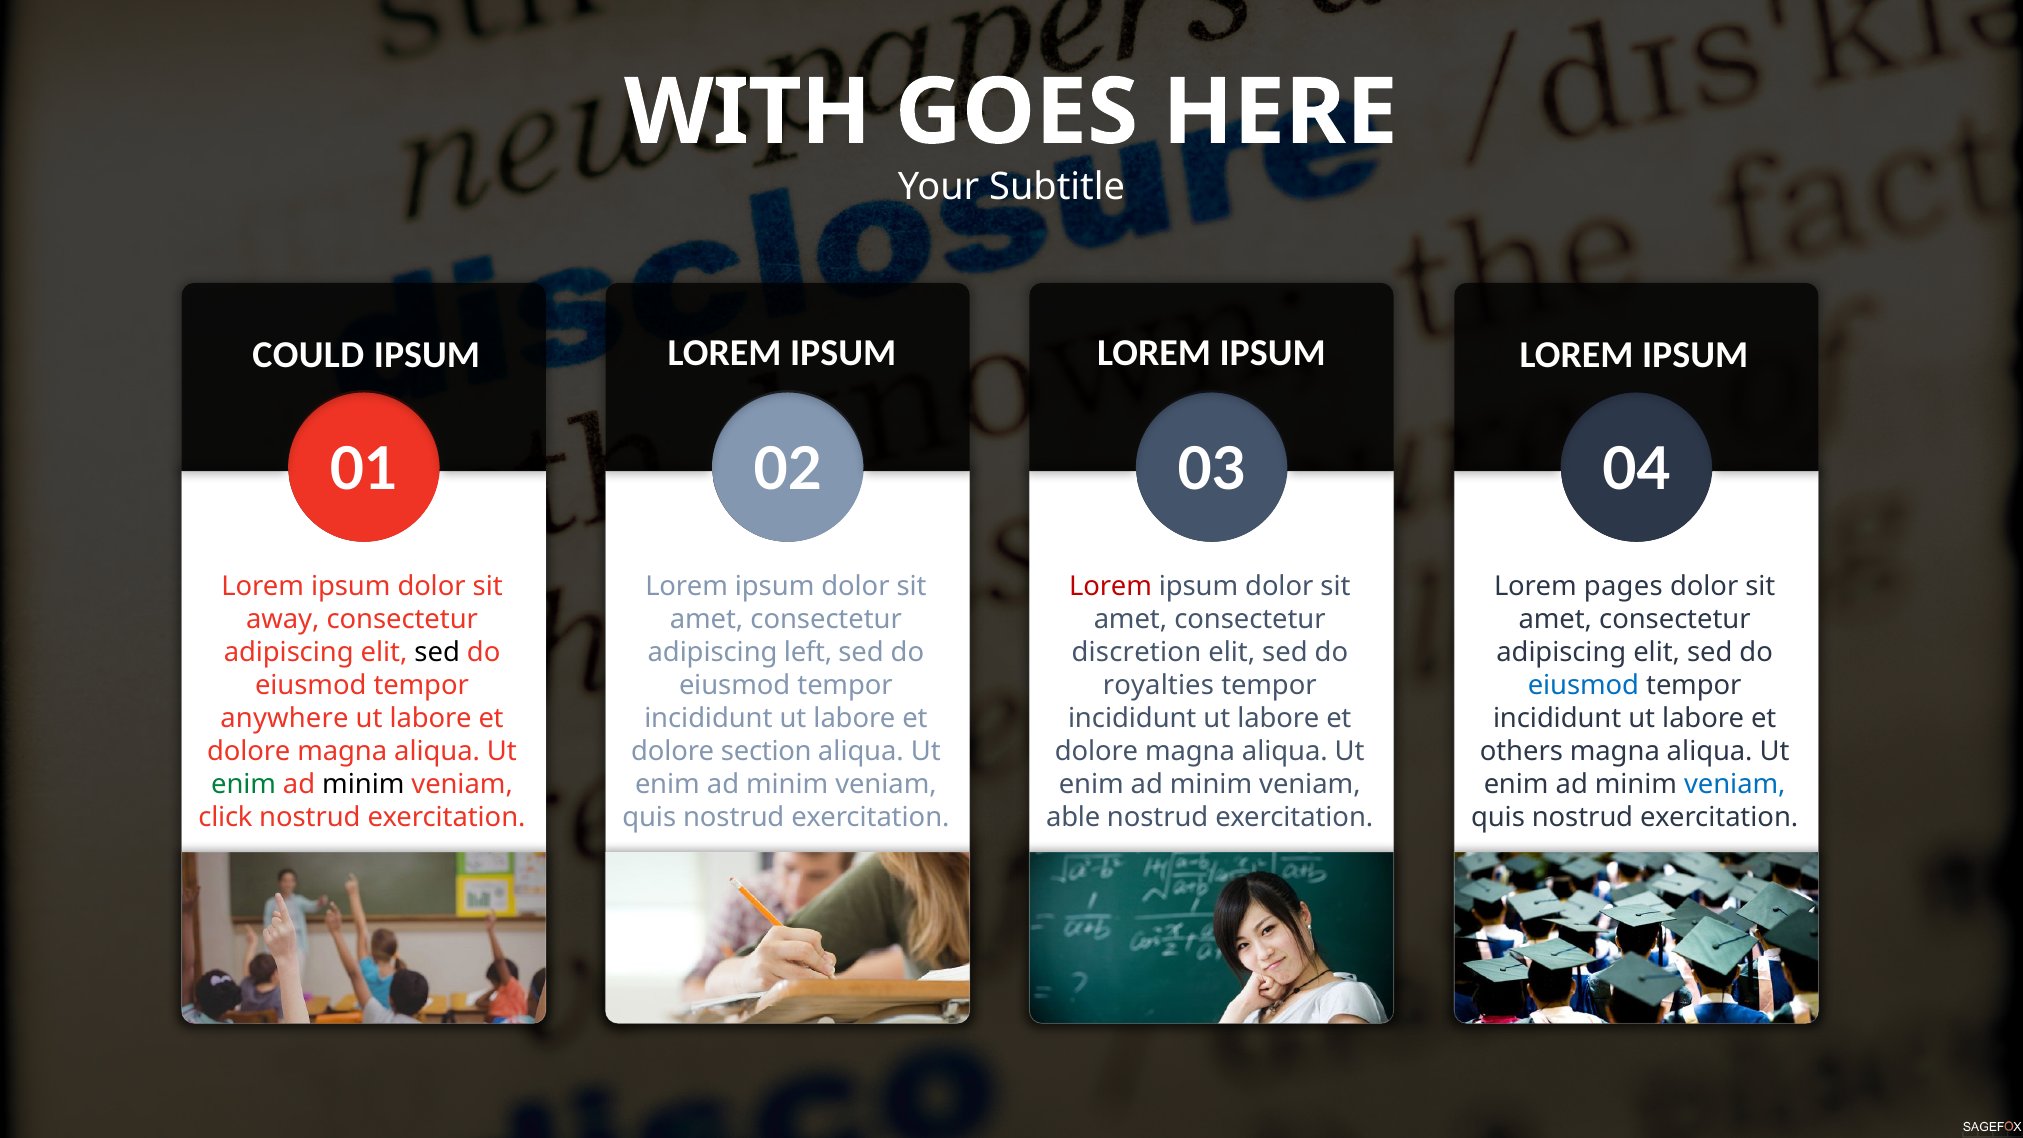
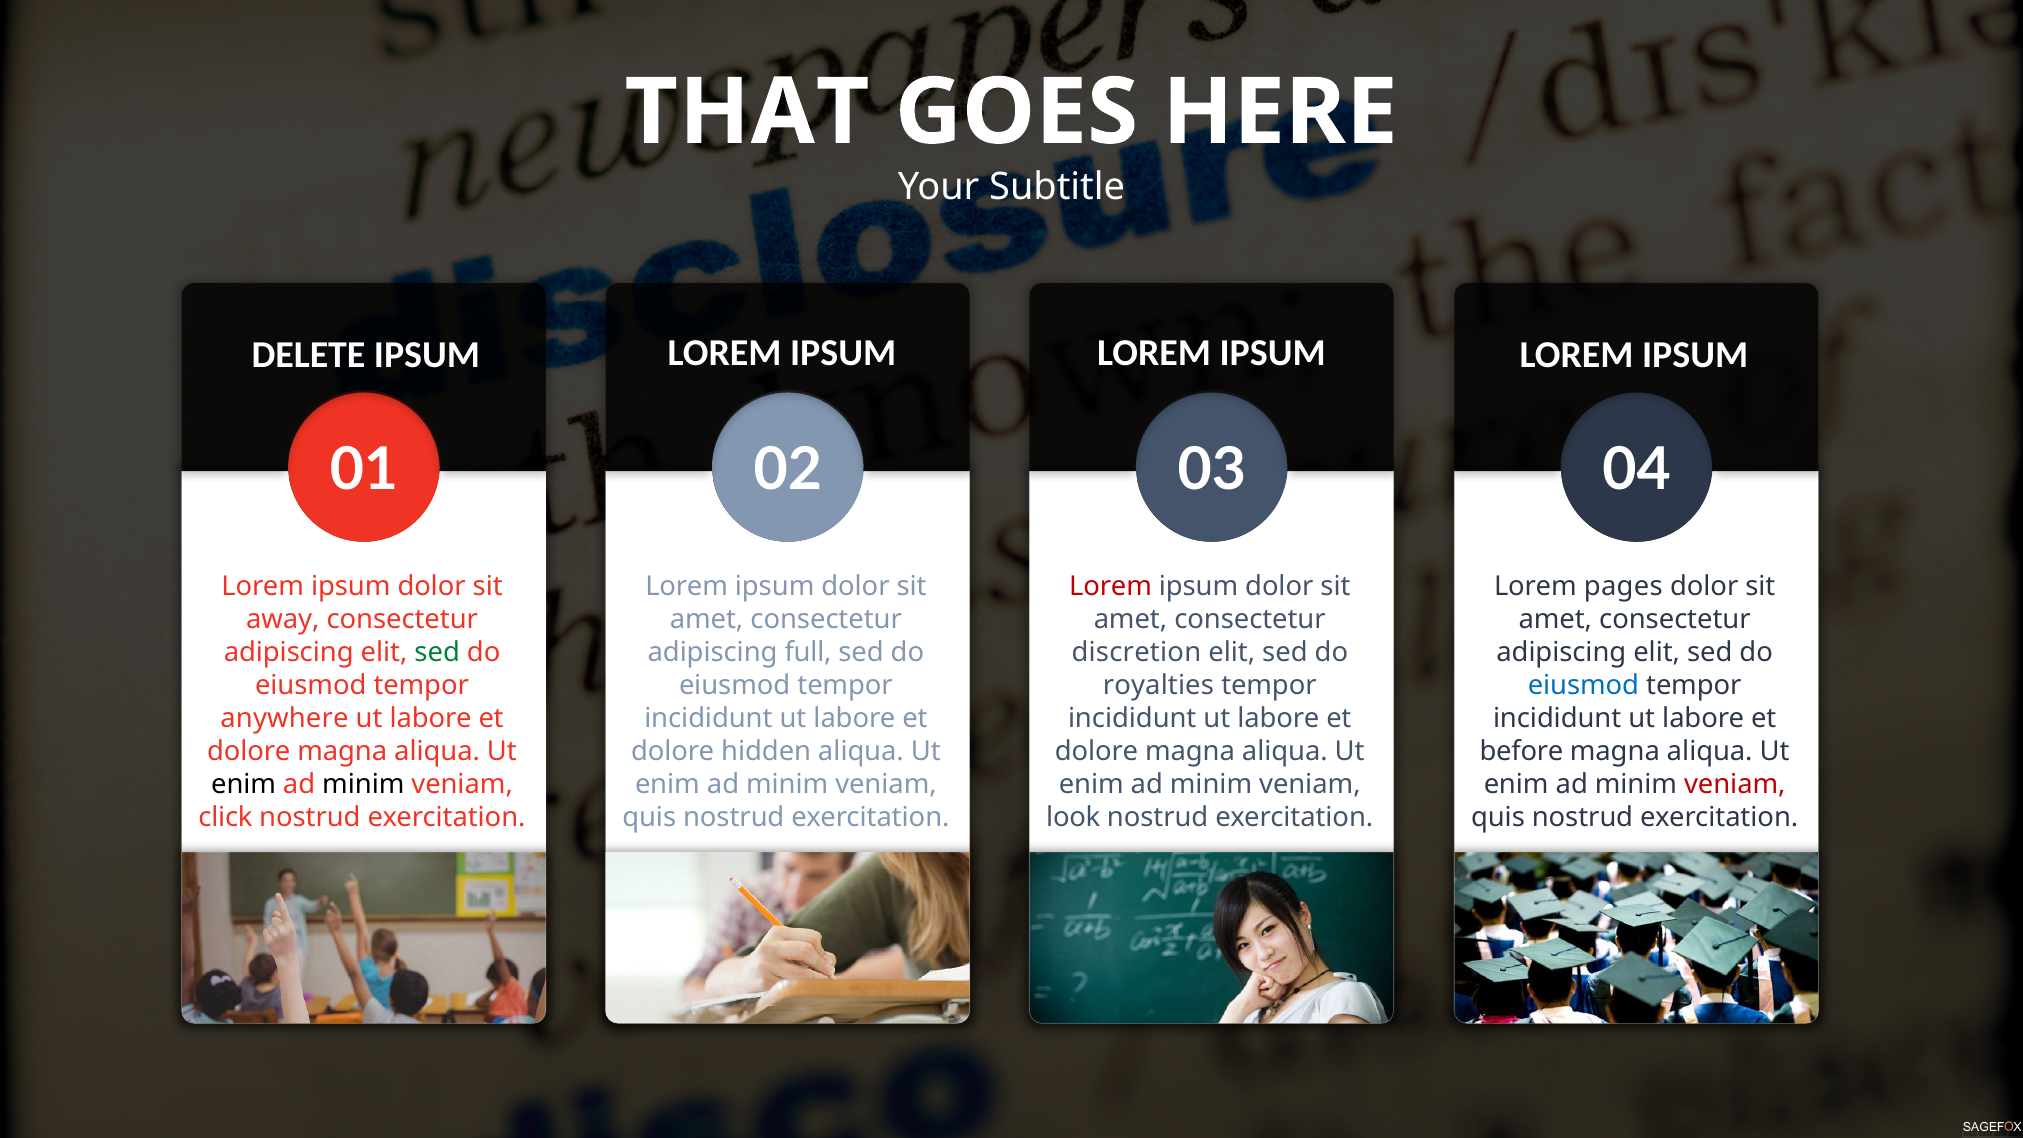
WITH: WITH -> THAT
COULD: COULD -> DELETE
sed at (437, 653) colour: black -> green
left: left -> full
section: section -> hidden
others: others -> before
enim at (244, 784) colour: green -> black
veniam at (1735, 784) colour: blue -> red
able: able -> look
